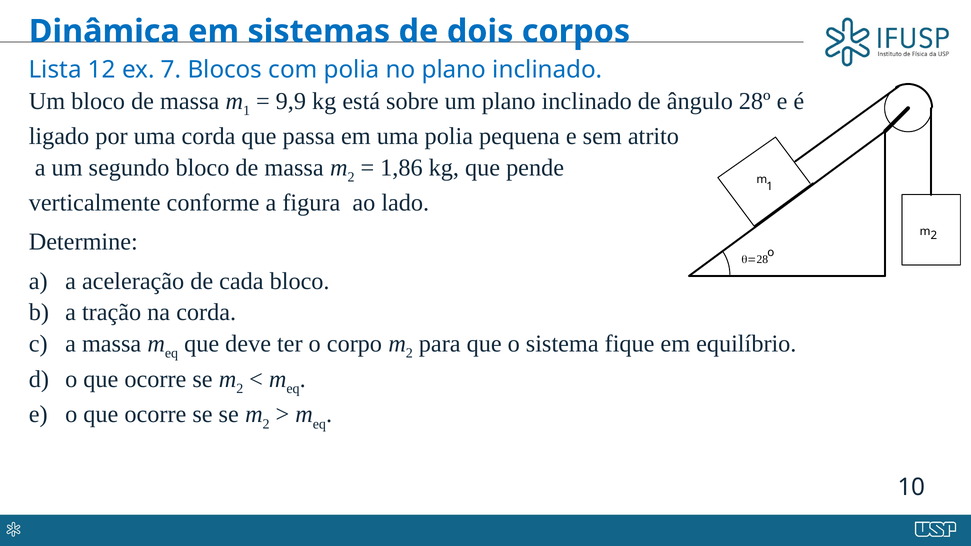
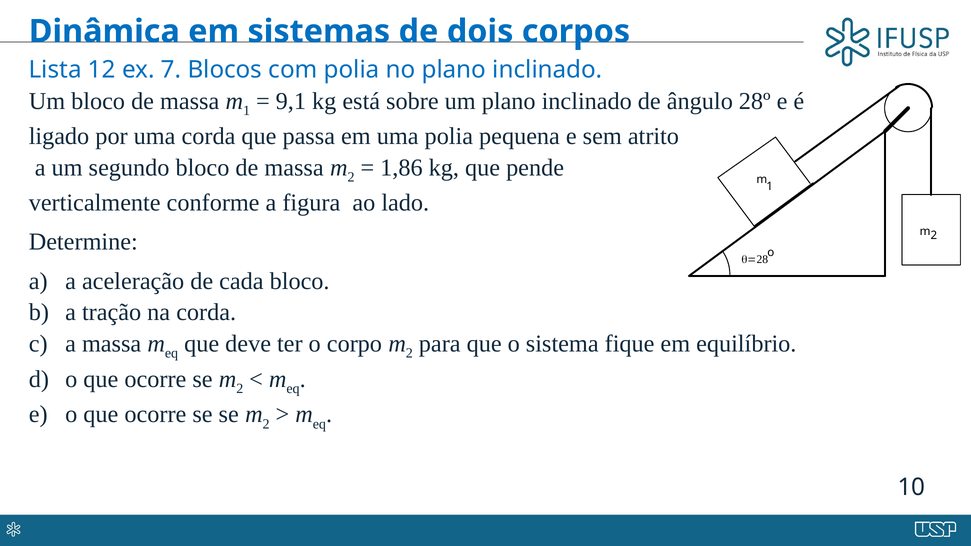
9,9: 9,9 -> 9,1
